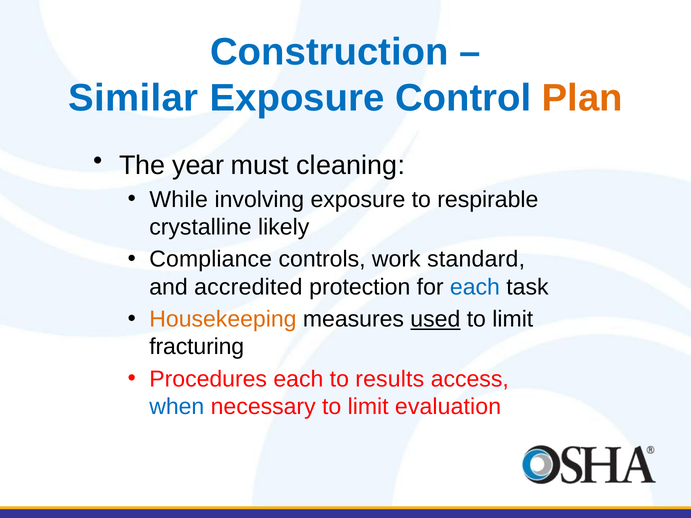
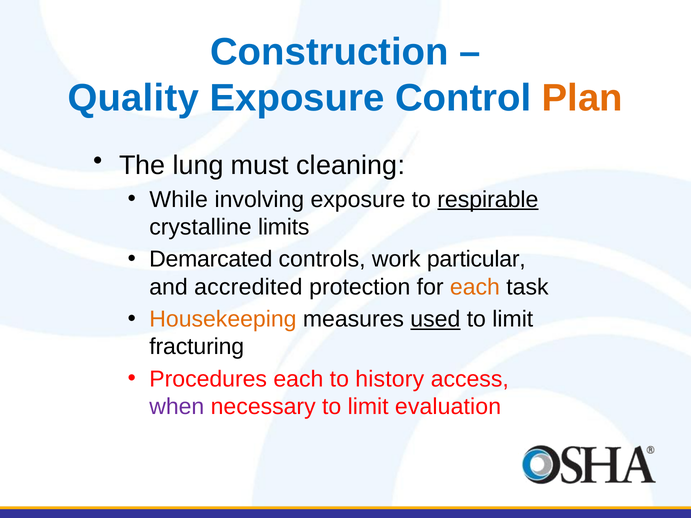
Similar: Similar -> Quality
year: year -> lung
respirable underline: none -> present
likely: likely -> limits
Compliance: Compliance -> Demarcated
standard: standard -> particular
each at (475, 287) colour: blue -> orange
results: results -> history
when colour: blue -> purple
